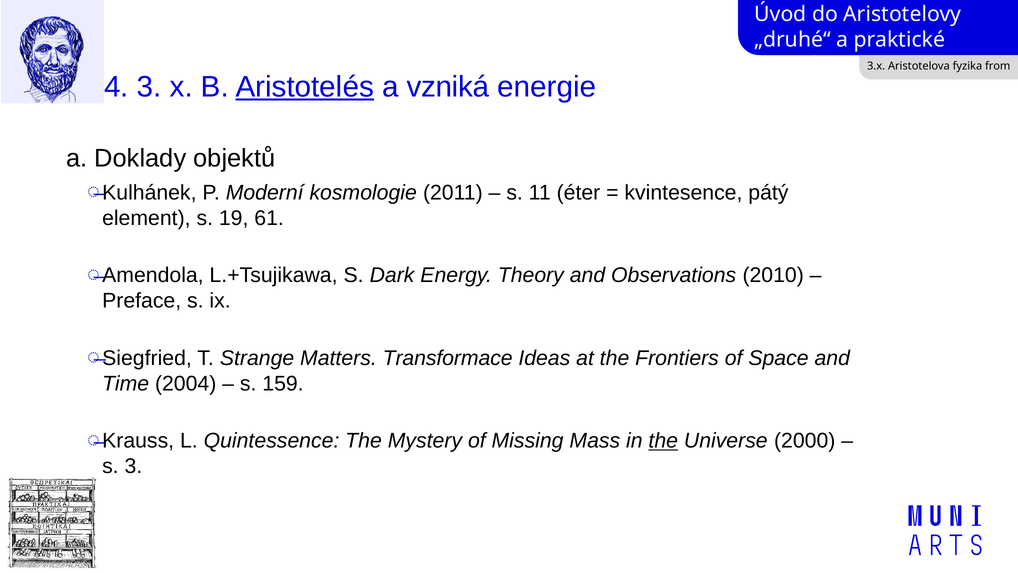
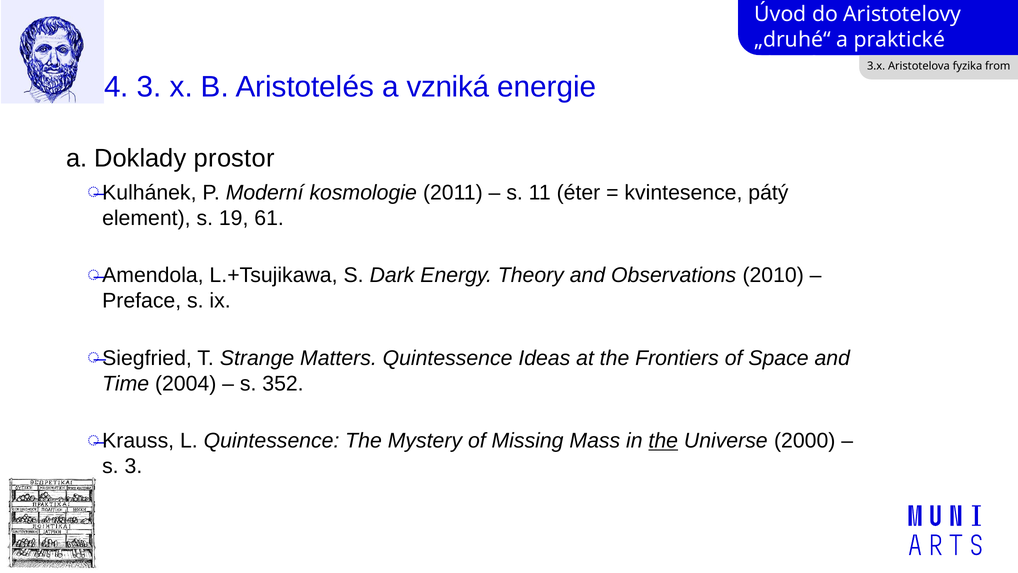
Aristotelés underline: present -> none
objektů: objektů -> prostor
Matters Transformace: Transformace -> Quintessence
159: 159 -> 352
